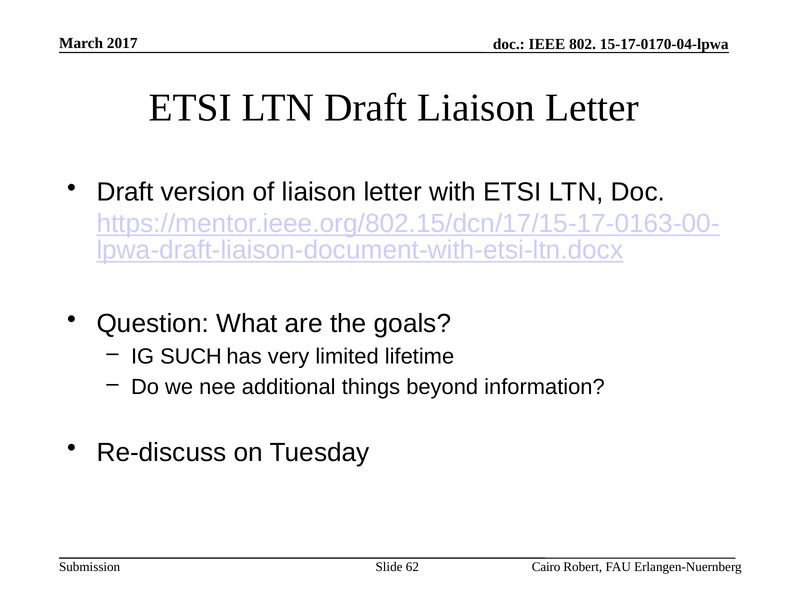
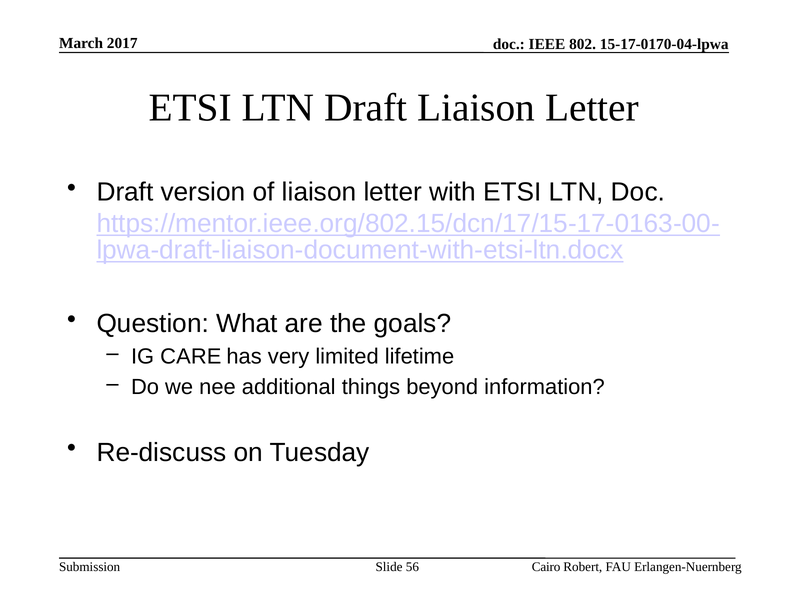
SUCH: SUCH -> CARE
62: 62 -> 56
